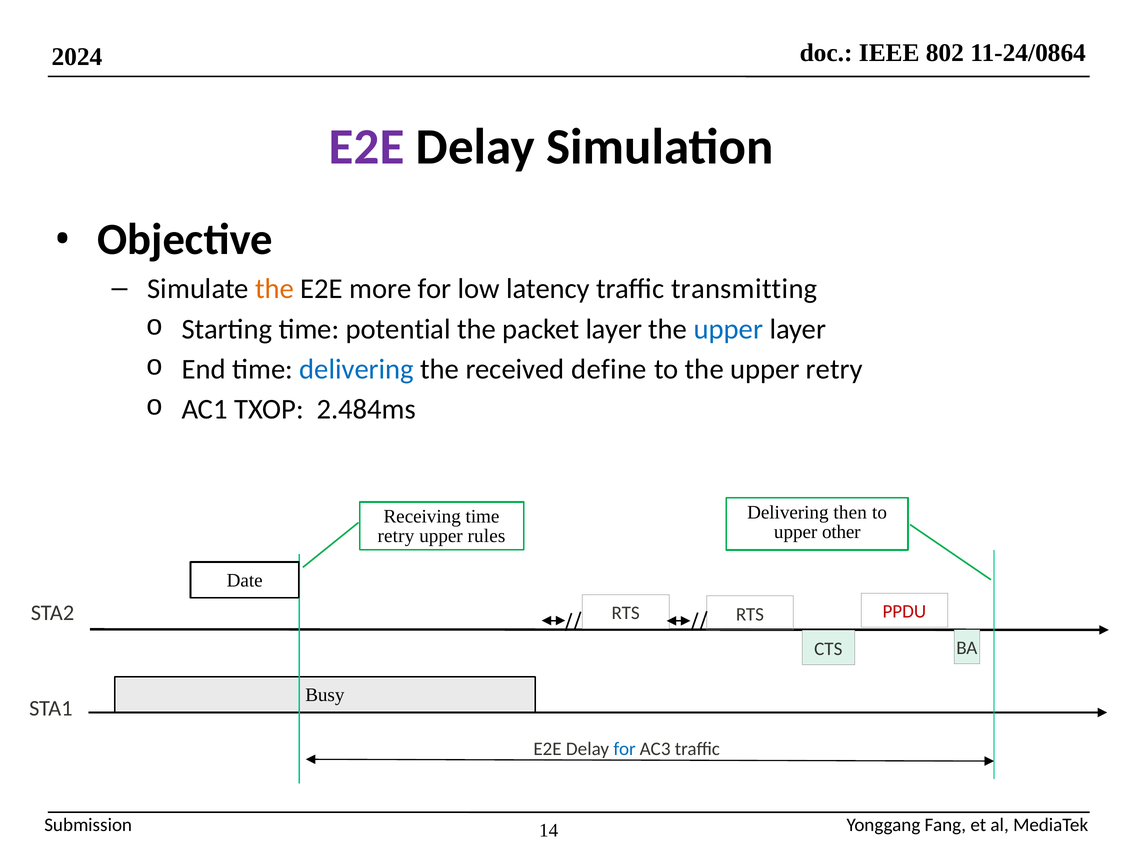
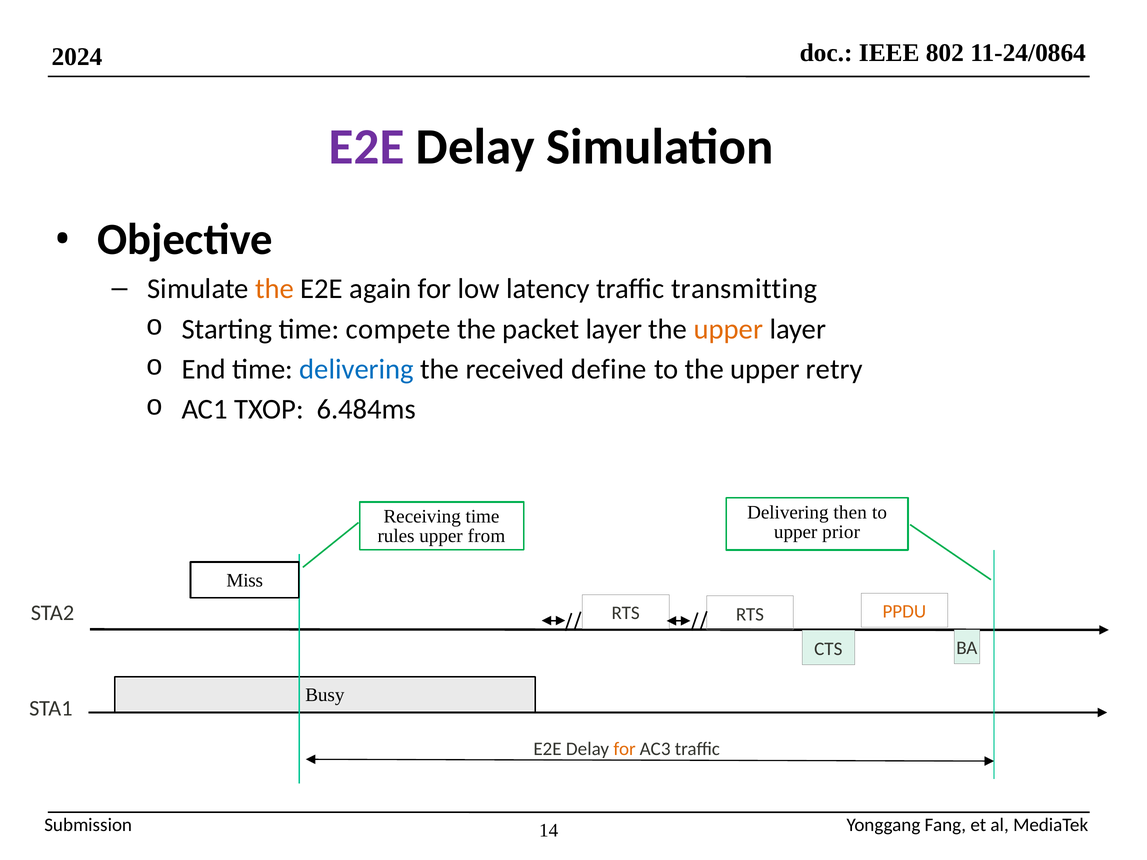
more: more -> again
potential: potential -> compete
upper at (728, 329) colour: blue -> orange
2.484ms: 2.484ms -> 6.484ms
other: other -> prior
retry at (396, 536): retry -> rules
rules: rules -> from
Date: Date -> Miss
PPDU colour: red -> orange
for at (625, 749) colour: blue -> orange
